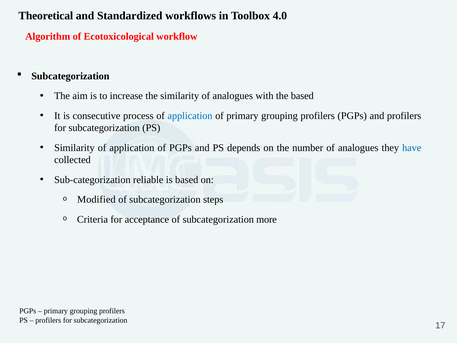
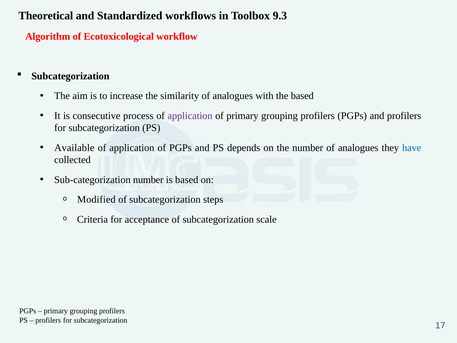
4.0: 4.0 -> 9.3
application at (190, 116) colour: blue -> purple
Similarity at (74, 148): Similarity -> Available
Sub-categorization reliable: reliable -> number
more: more -> scale
